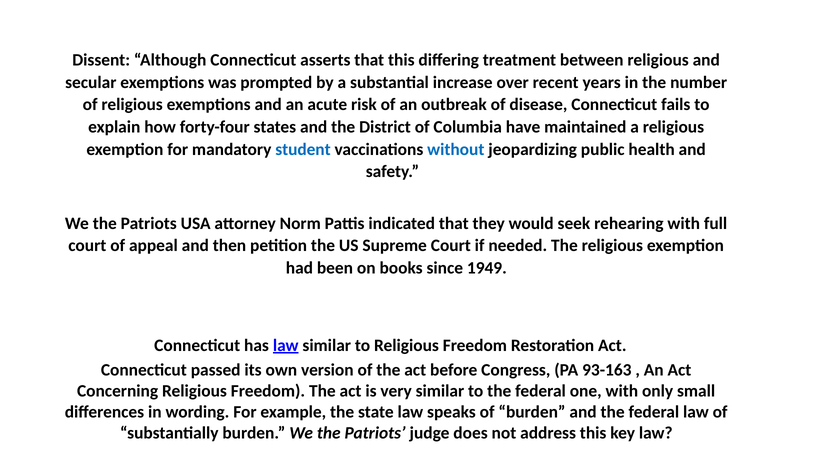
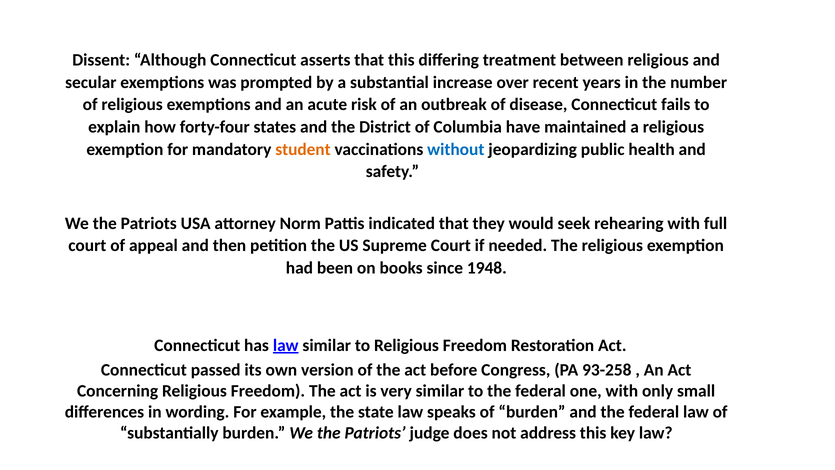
student colour: blue -> orange
1949: 1949 -> 1948
93-163: 93-163 -> 93-258
